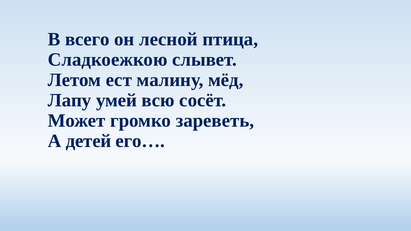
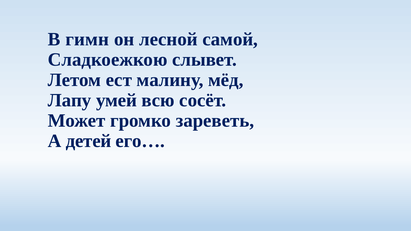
всего: всего -> гимн
птица: птица -> самой
